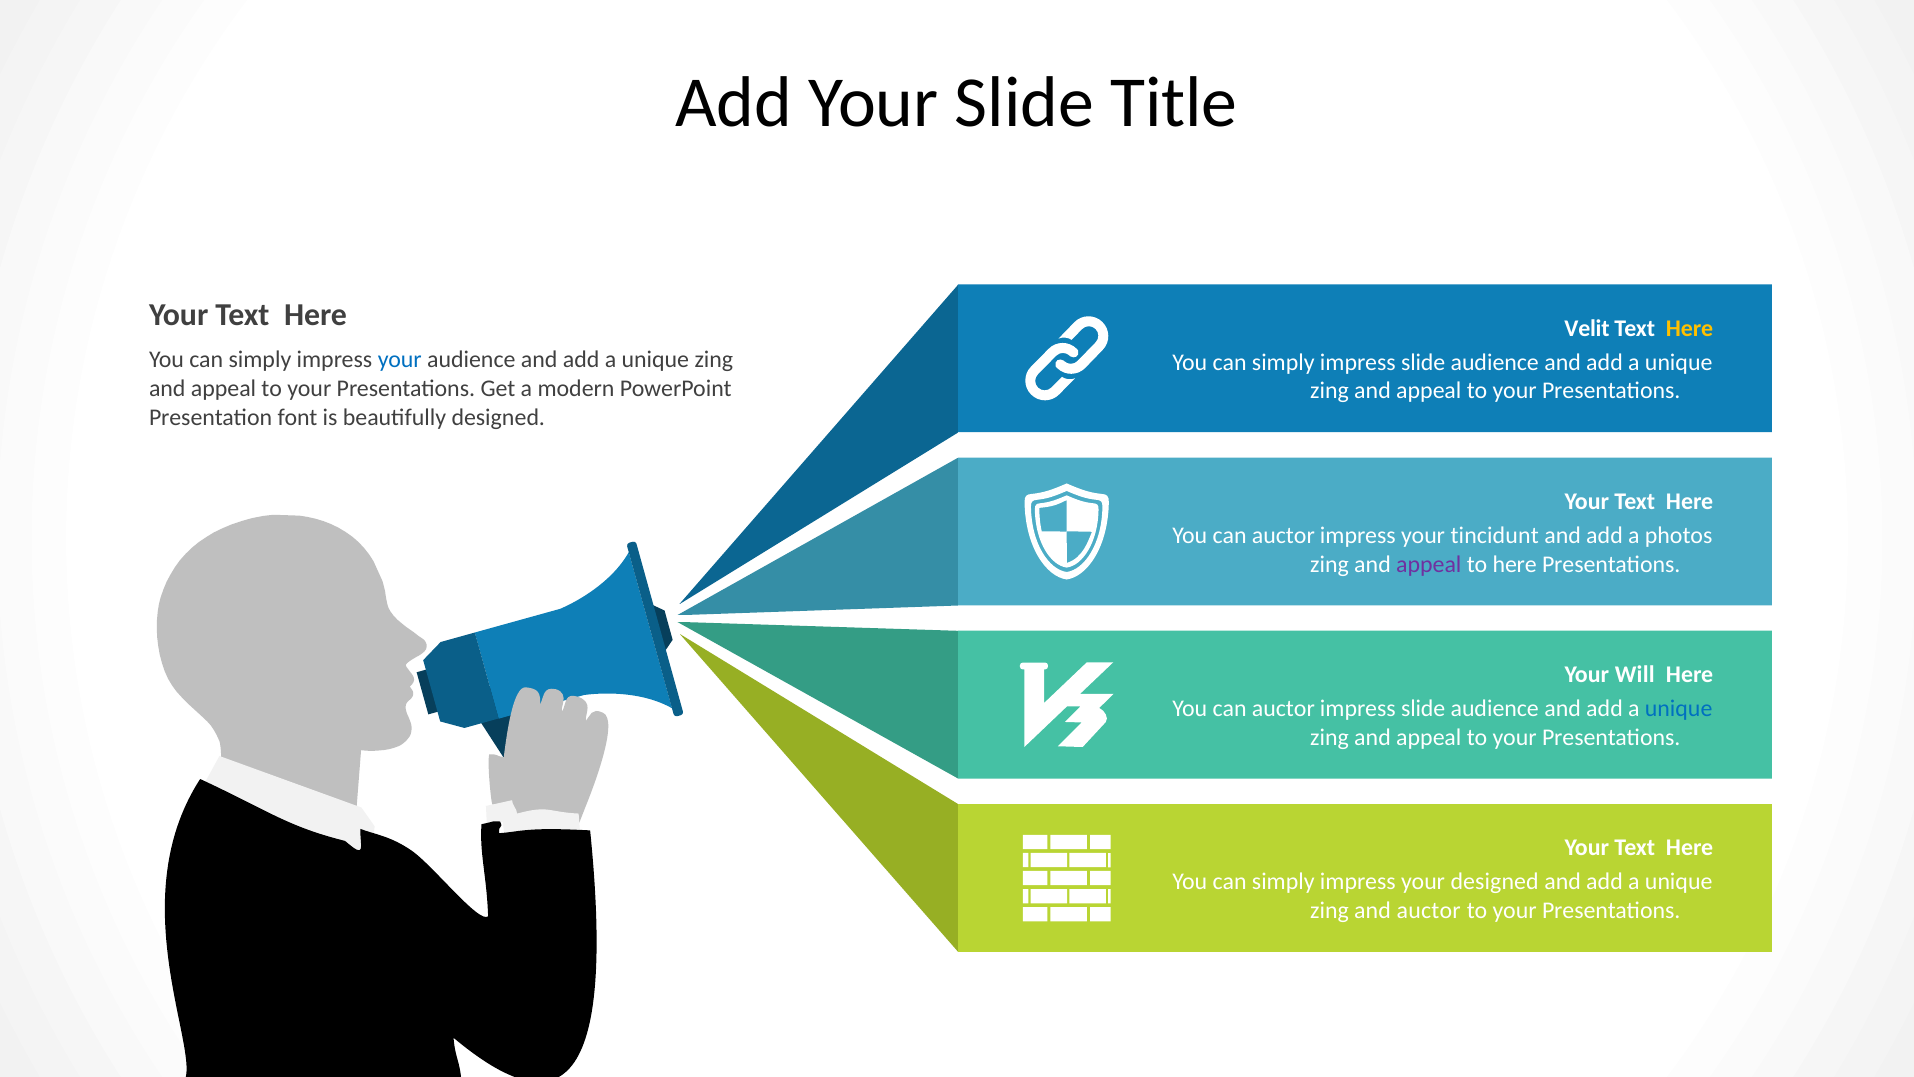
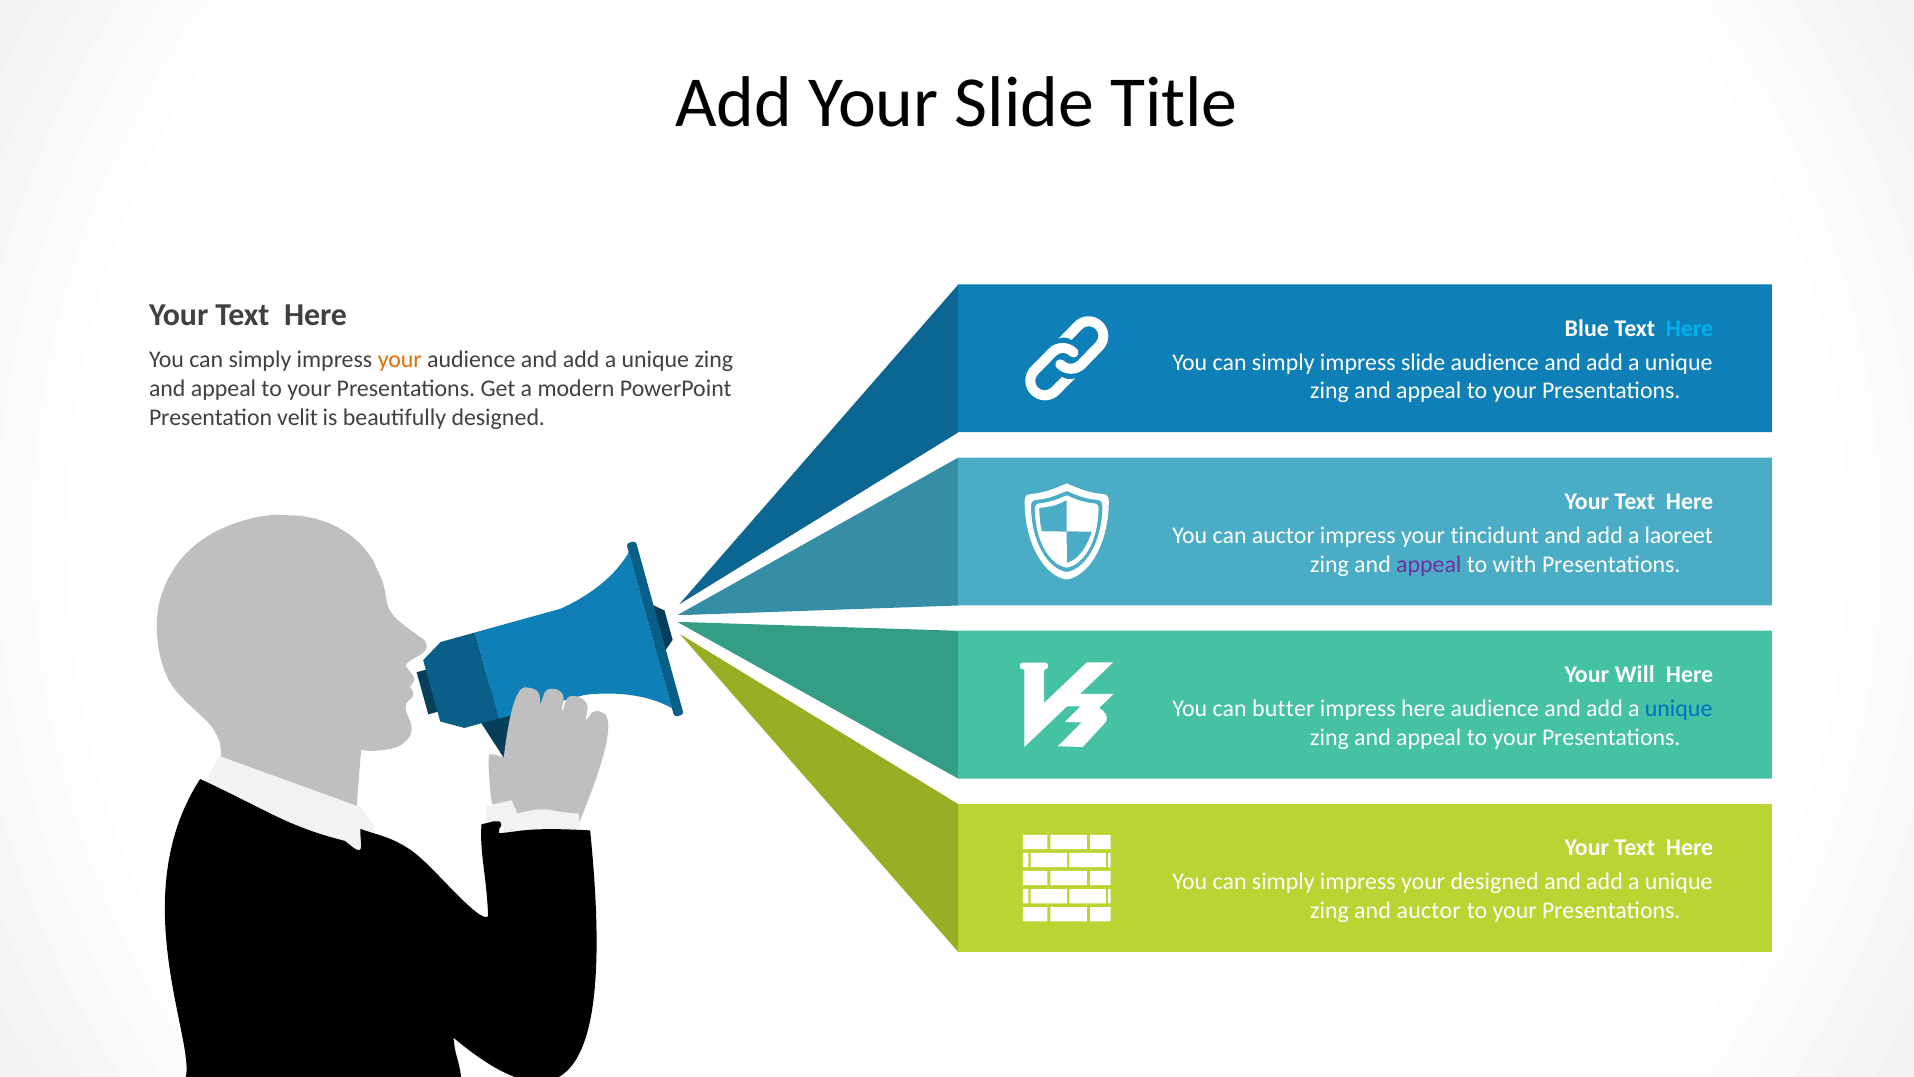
Velit: Velit -> Blue
Here at (1690, 328) colour: yellow -> light blue
your at (400, 360) colour: blue -> orange
font: font -> velit
photos: photos -> laoreet
to here: here -> with
auctor at (1283, 708): auctor -> butter
slide at (1423, 708): slide -> here
